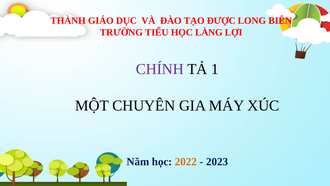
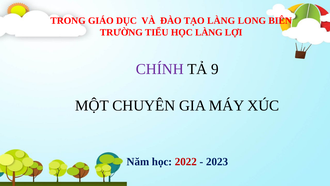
THÀNH: THÀNH -> TRONG
TẠO ĐƯỢC: ĐƯỢC -> LÀNG
1: 1 -> 9
2022 colour: orange -> red
